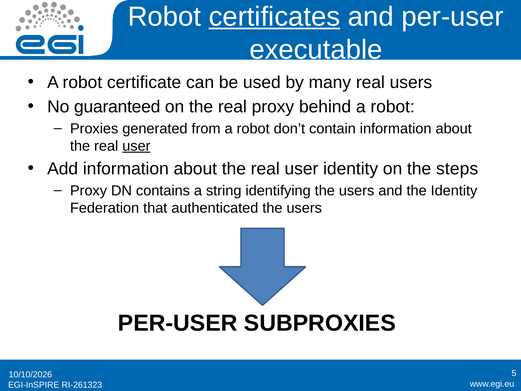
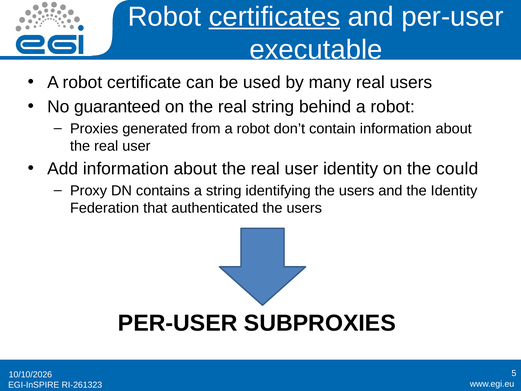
real proxy: proxy -> string
user at (136, 146) underline: present -> none
steps: steps -> could
